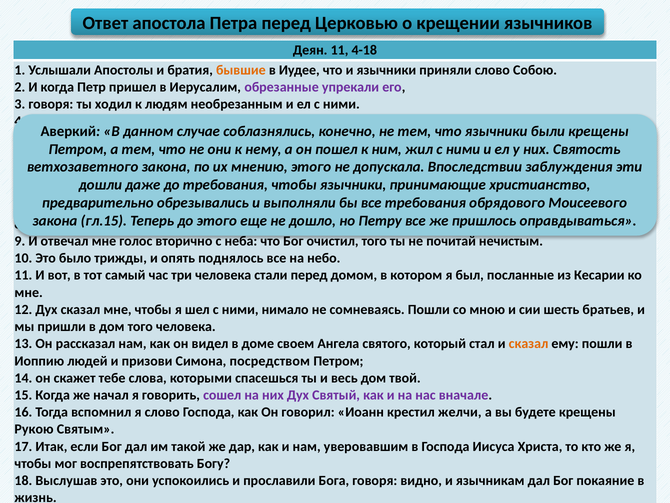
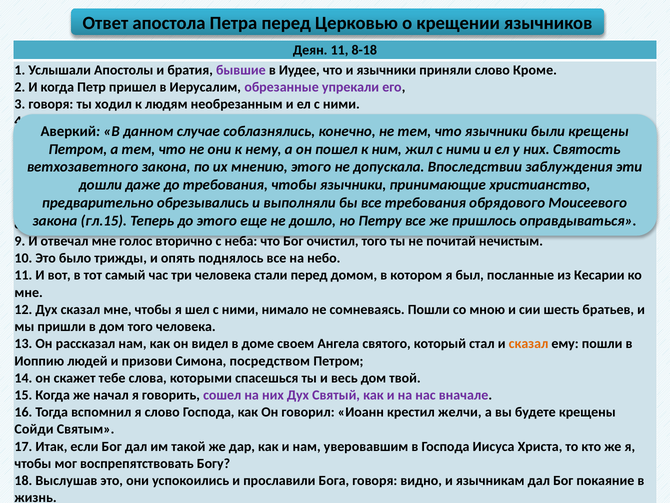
4-18: 4-18 -> 8-18
бывшие colour: orange -> purple
Собою: Собою -> Кроме
Рукою: Рукою -> Сойди
